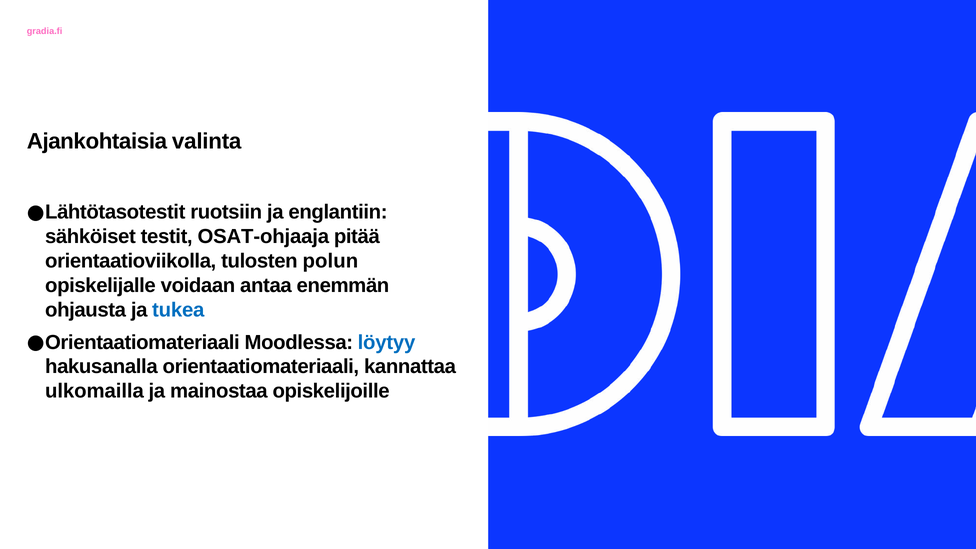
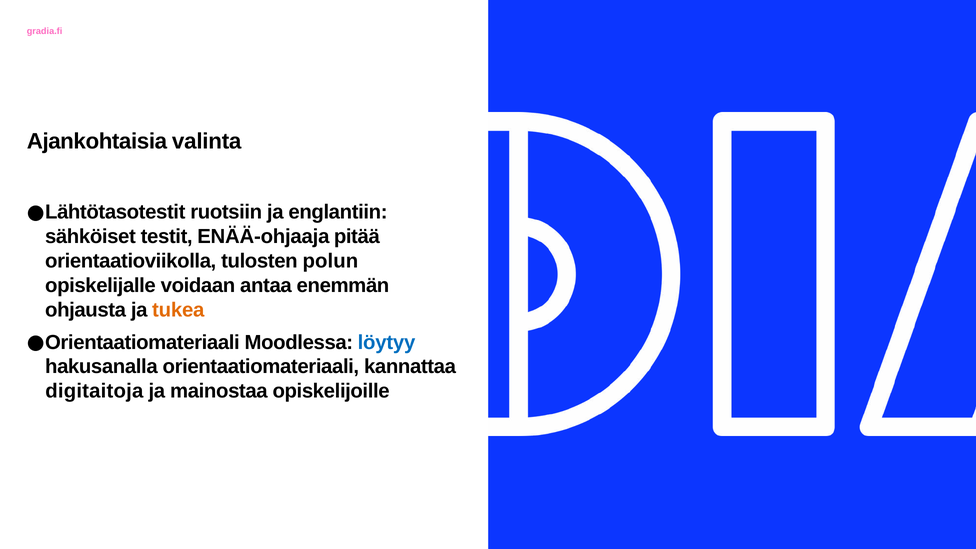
OSAT-ohjaaja: OSAT-ohjaaja -> ENÄÄ-ohjaaja
tukea colour: blue -> orange
ulkomailla: ulkomailla -> digitaitoja
